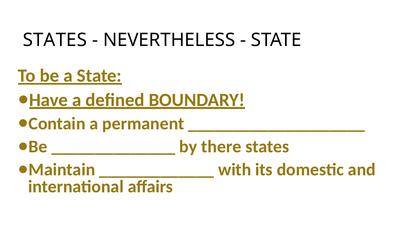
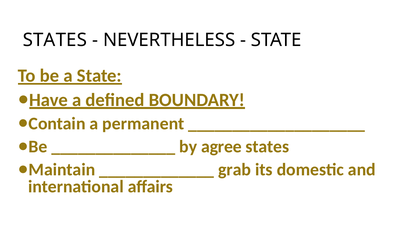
there: there -> agree
with: with -> grab
